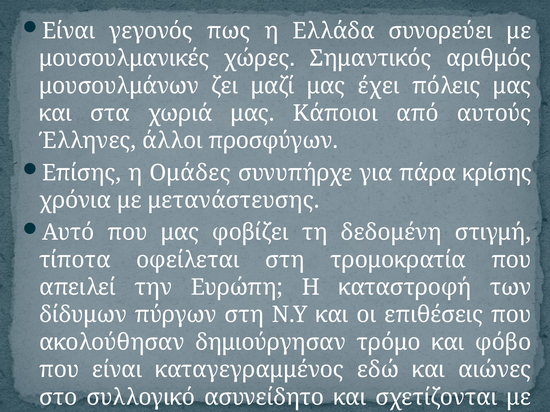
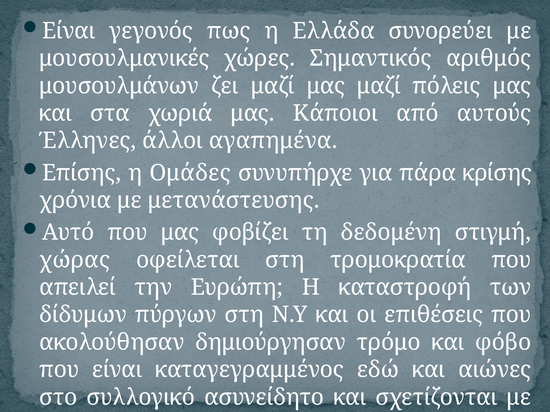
μας έχει: έχει -> μαζί
προσφύγων: προσφύγων -> αγαπημένα
τίποτα: τίποτα -> χώρας
